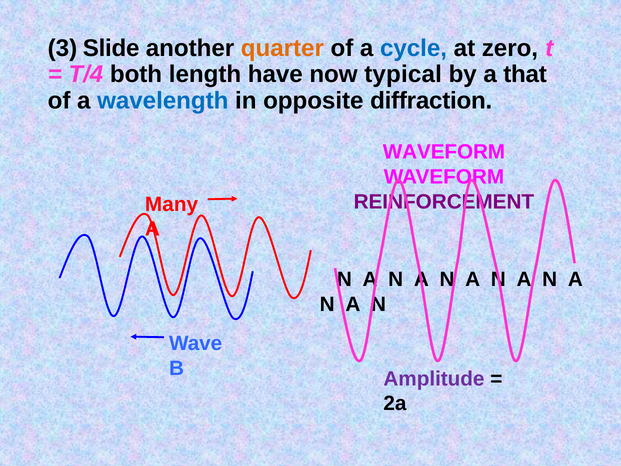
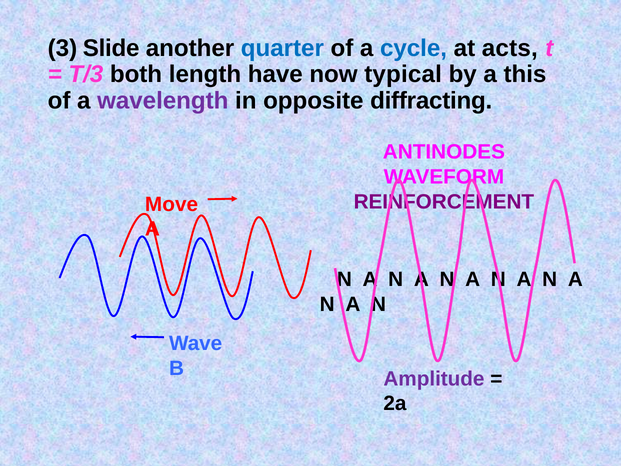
quarter colour: orange -> blue
zero: zero -> acts
T/4: T/4 -> T/3
that: that -> this
wavelength colour: blue -> purple
diffraction: diffraction -> diffracting
WAVEFORM at (444, 152): WAVEFORM -> ANTINODES
Many: Many -> Move
